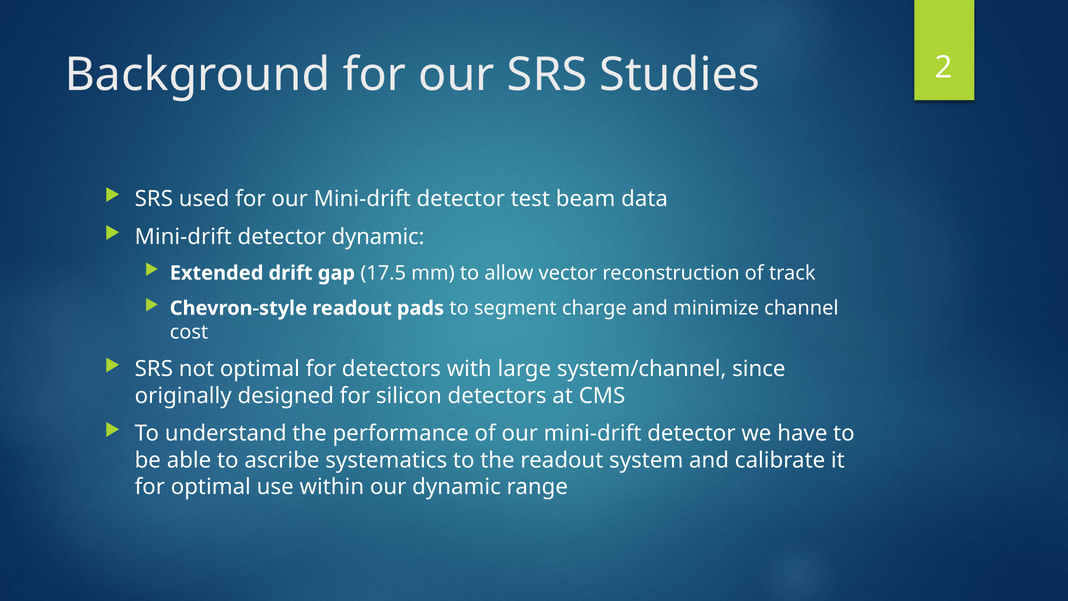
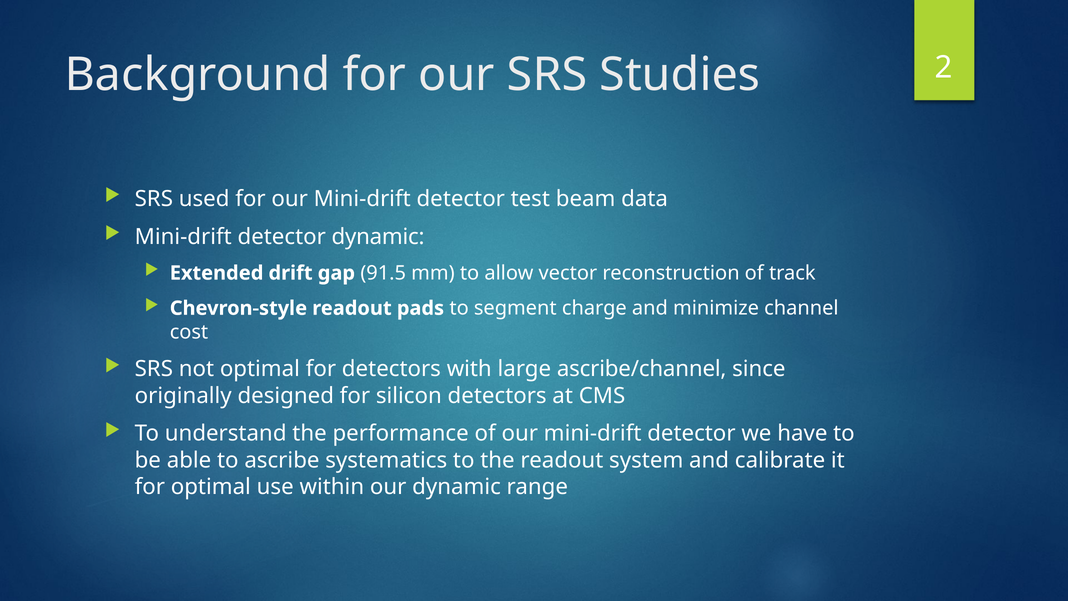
17.5: 17.5 -> 91.5
system/channel: system/channel -> ascribe/channel
